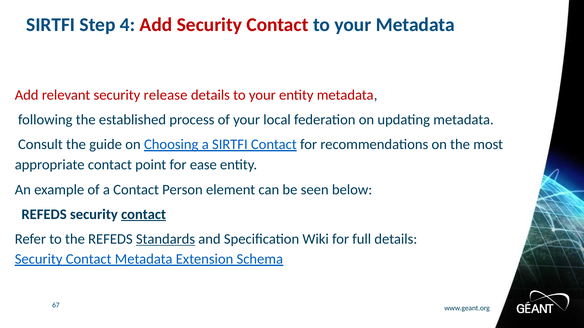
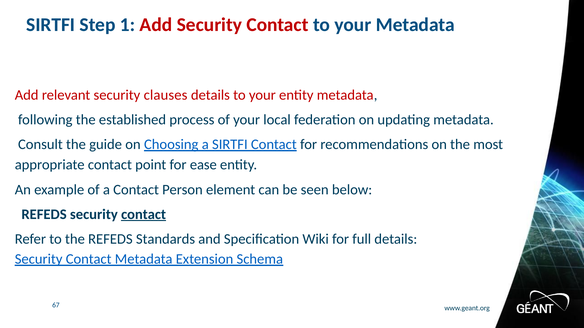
4: 4 -> 1
release: release -> clauses
Standards underline: present -> none
